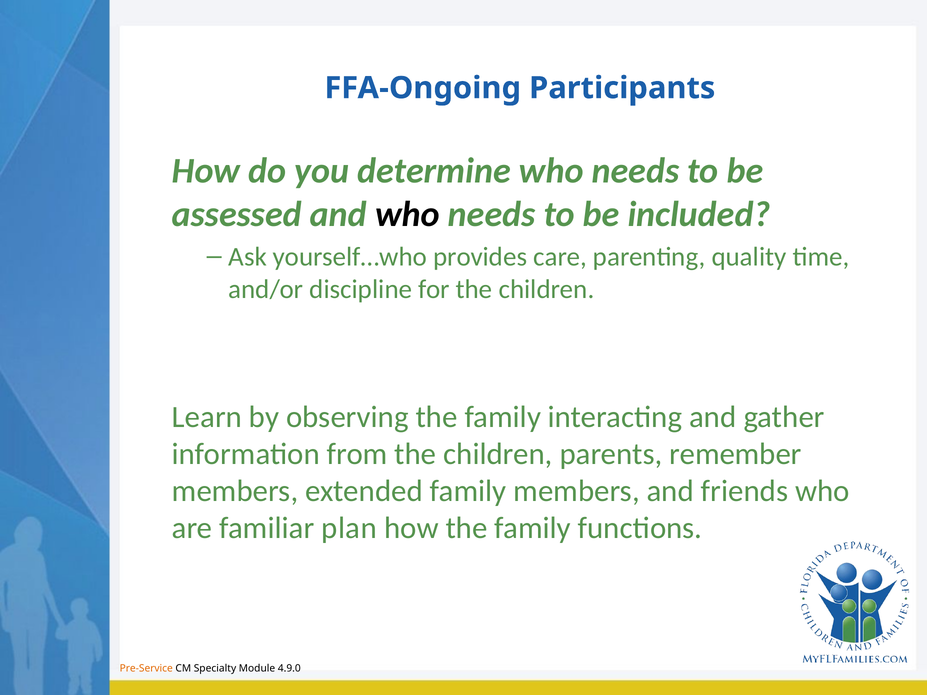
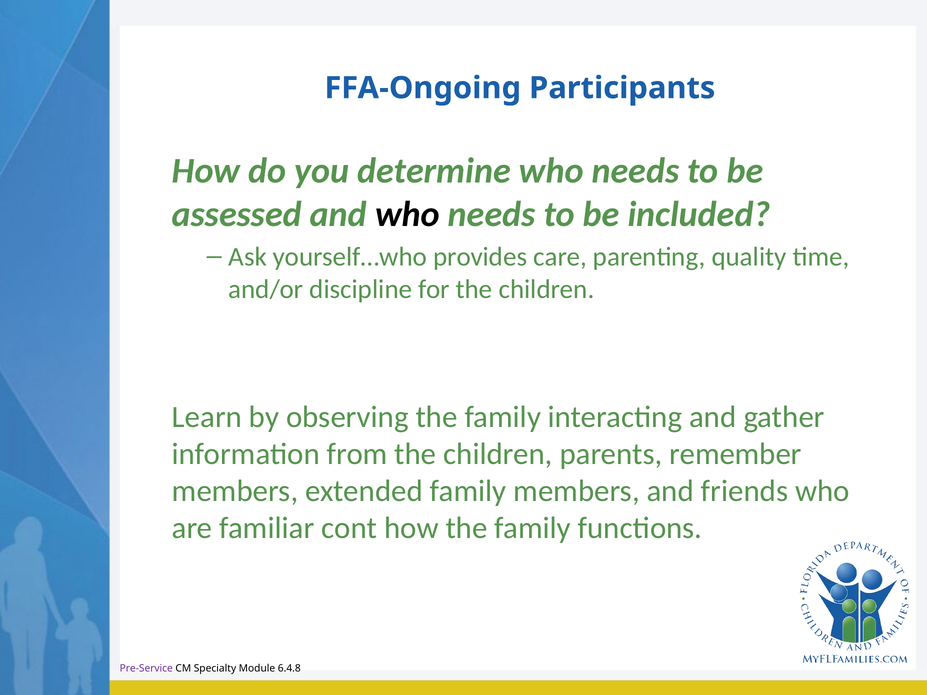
plan: plan -> cont
Pre-Service colour: orange -> purple
4.9.0: 4.9.0 -> 6.4.8
